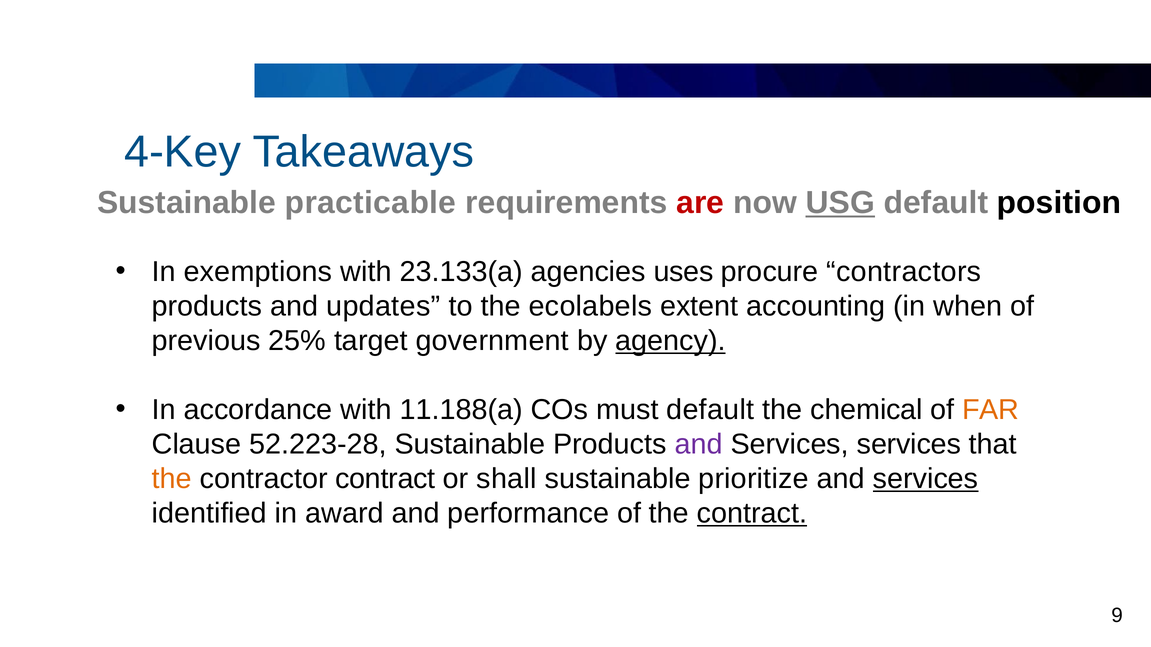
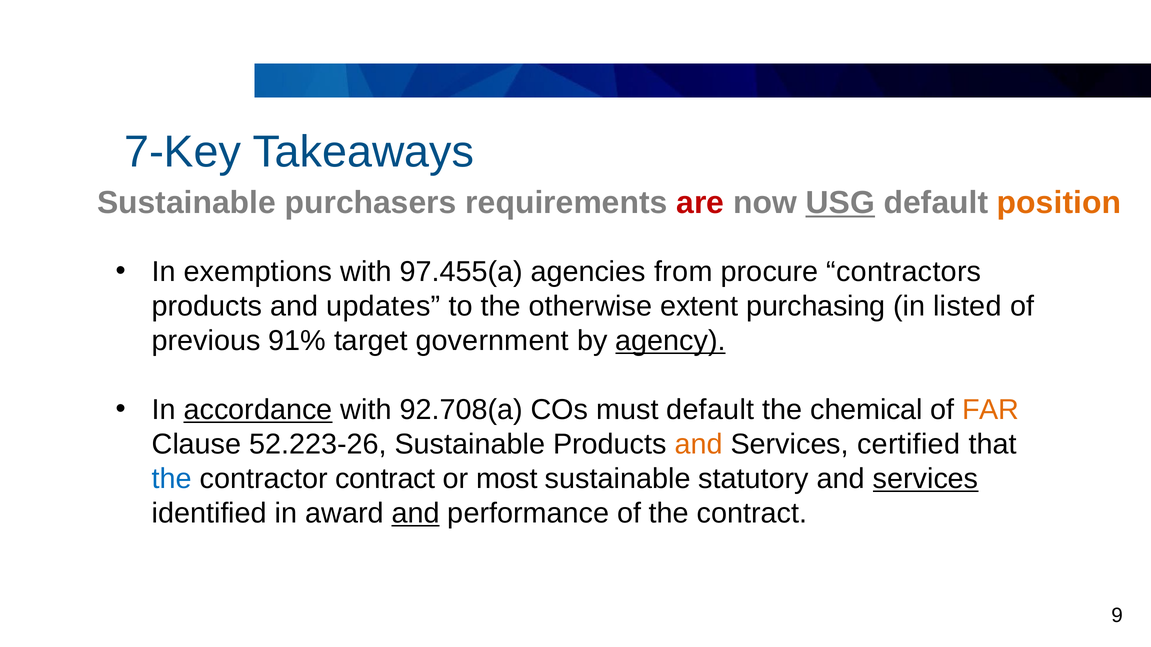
4-Key: 4-Key -> 7-Key
practicable: practicable -> purchasers
position colour: black -> orange
23.133(a: 23.133(a -> 97.455(a
uses: uses -> from
ecolabels: ecolabels -> otherwise
accounting: accounting -> purchasing
when: when -> listed
25%: 25% -> 91%
accordance underline: none -> present
11.188(a: 11.188(a -> 92.708(a
52.223-28: 52.223-28 -> 52.223-26
and at (699, 445) colour: purple -> orange
Services services: services -> certified
the at (172, 479) colour: orange -> blue
shall: shall -> most
prioritize: prioritize -> statutory
and at (416, 514) underline: none -> present
contract at (752, 514) underline: present -> none
